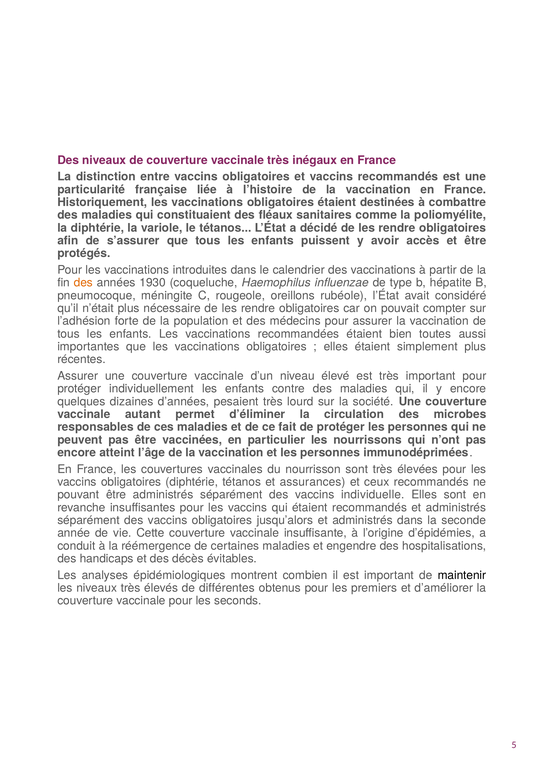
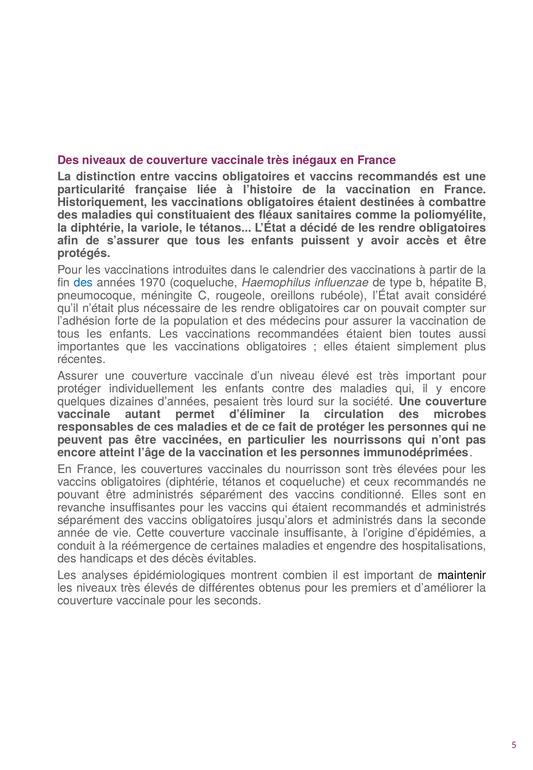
des at (83, 283) colour: orange -> blue
1930: 1930 -> 1970
et assurances: assurances -> coqueluche
individuelle: individuelle -> conditionné
